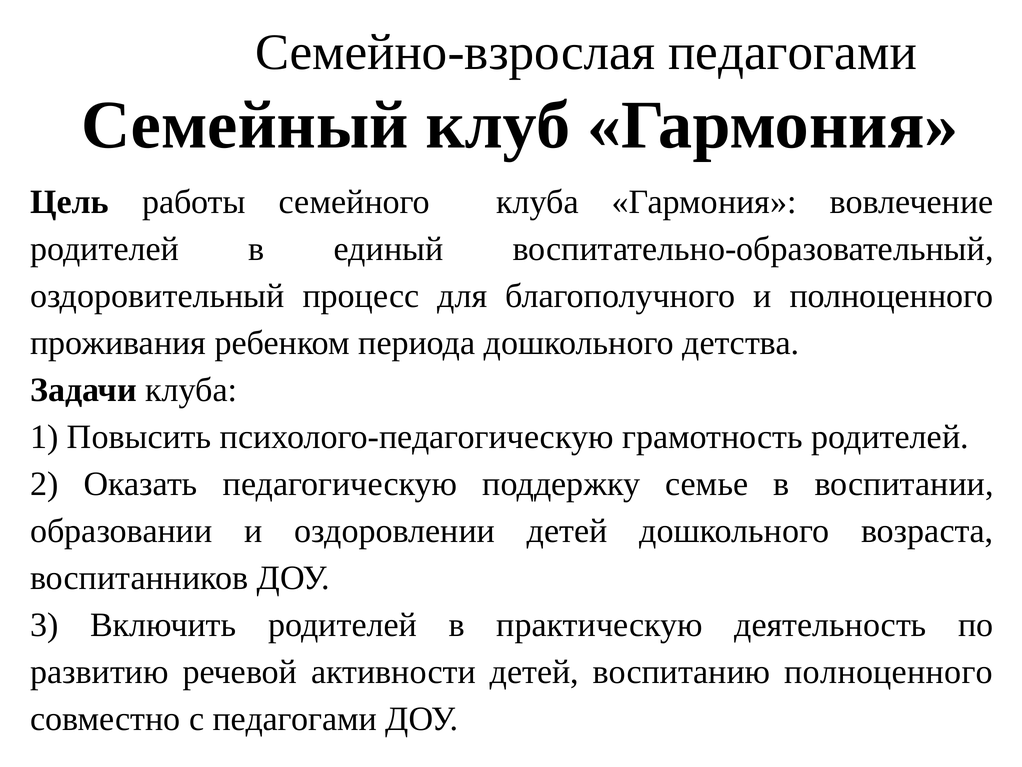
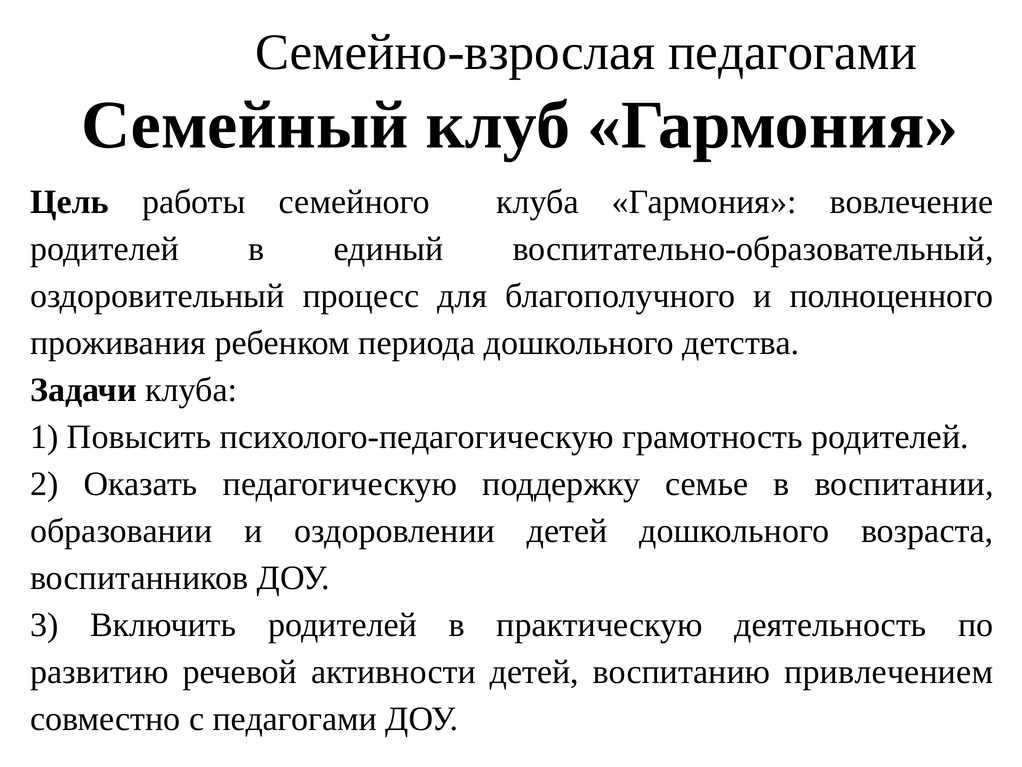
воспитанию полноценного: полноценного -> привлечением
